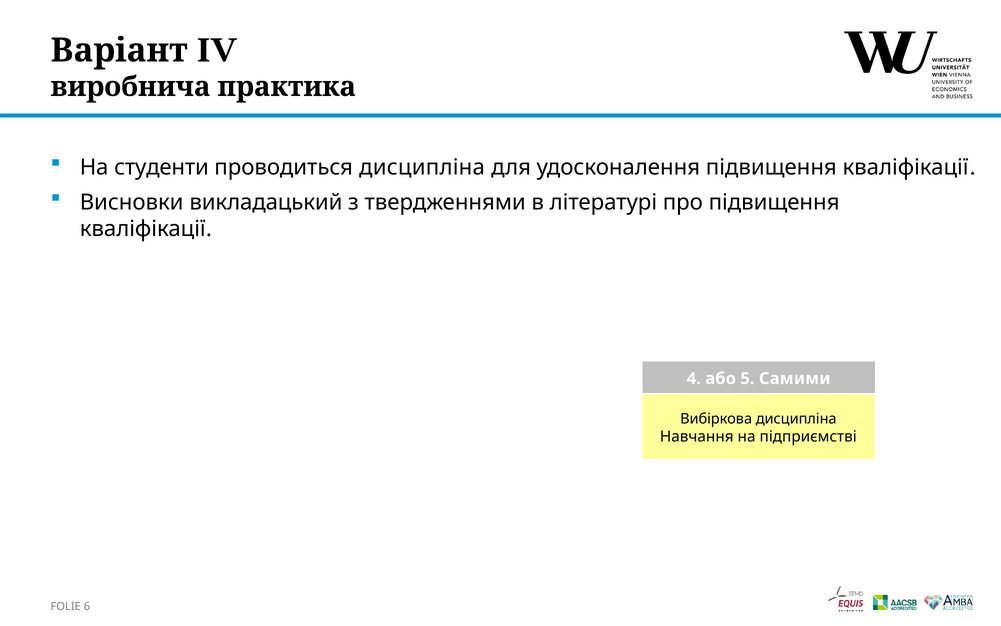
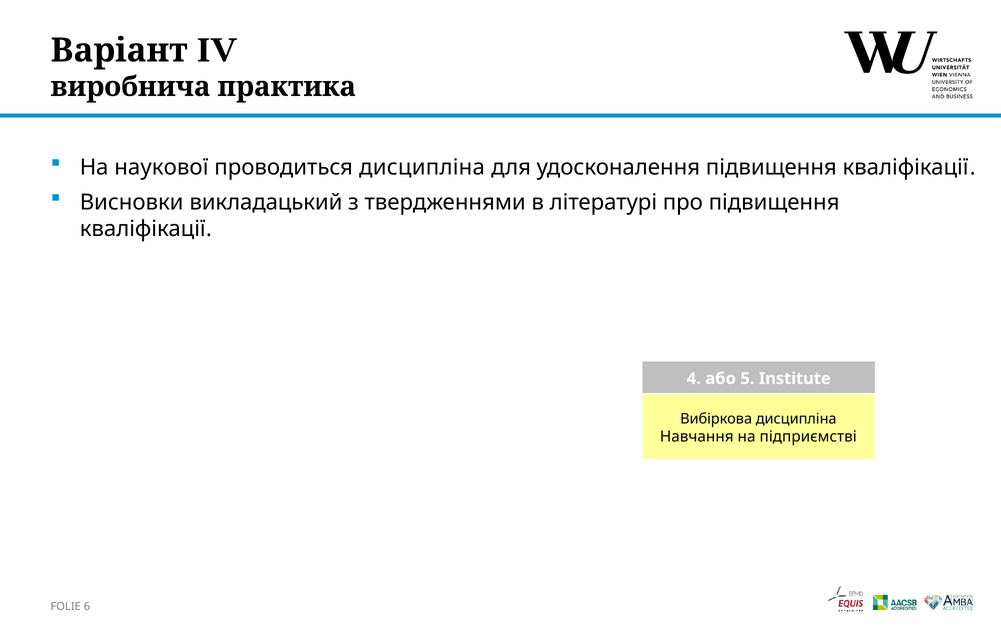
студенти: студенти -> наукової
Самими: Самими -> Institute
